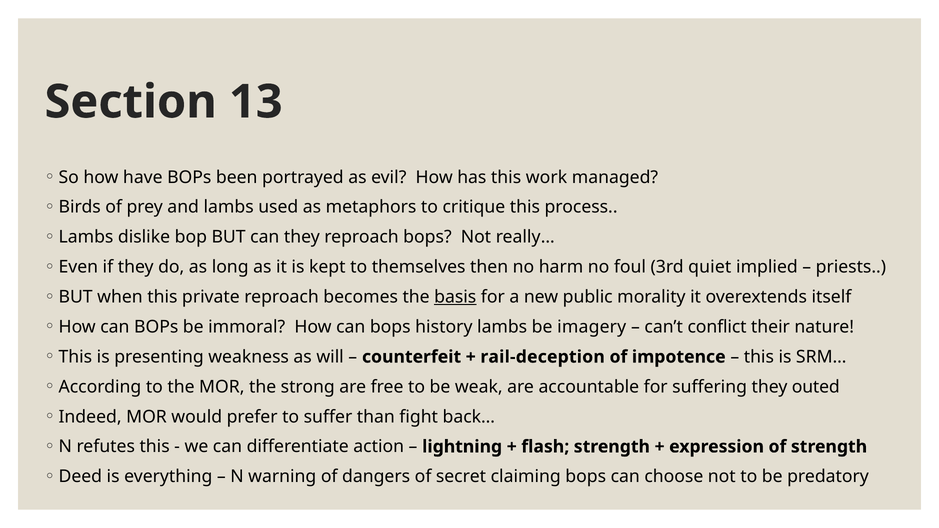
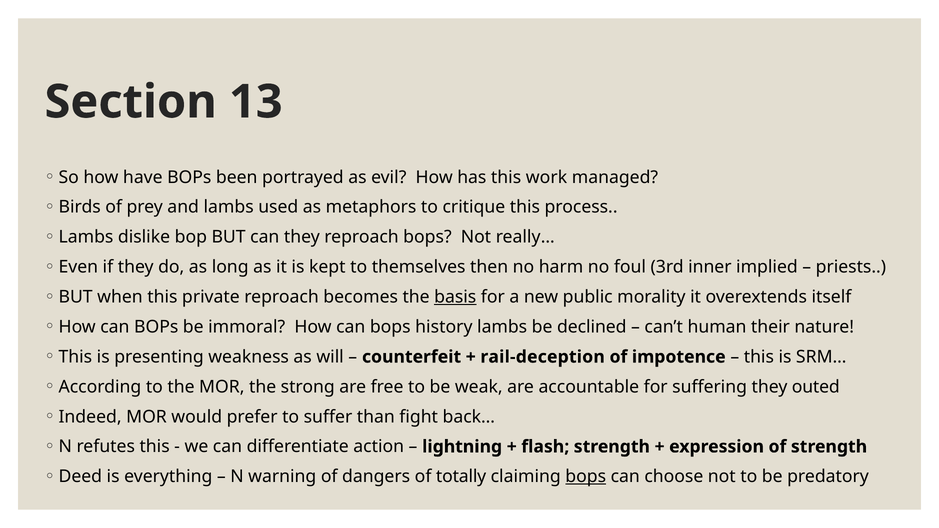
quiet: quiet -> inner
imagery: imagery -> declined
conflict: conflict -> human
secret: secret -> totally
bops at (586, 477) underline: none -> present
